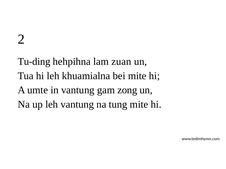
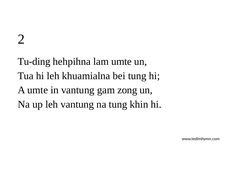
lam zuan: zuan -> umte
bei mite: mite -> tung
tung mite: mite -> khin
